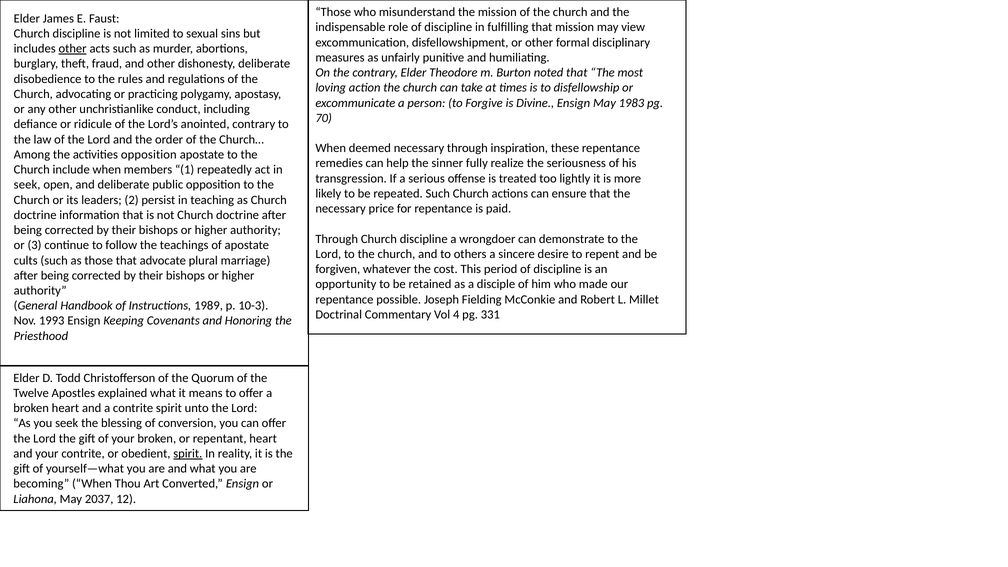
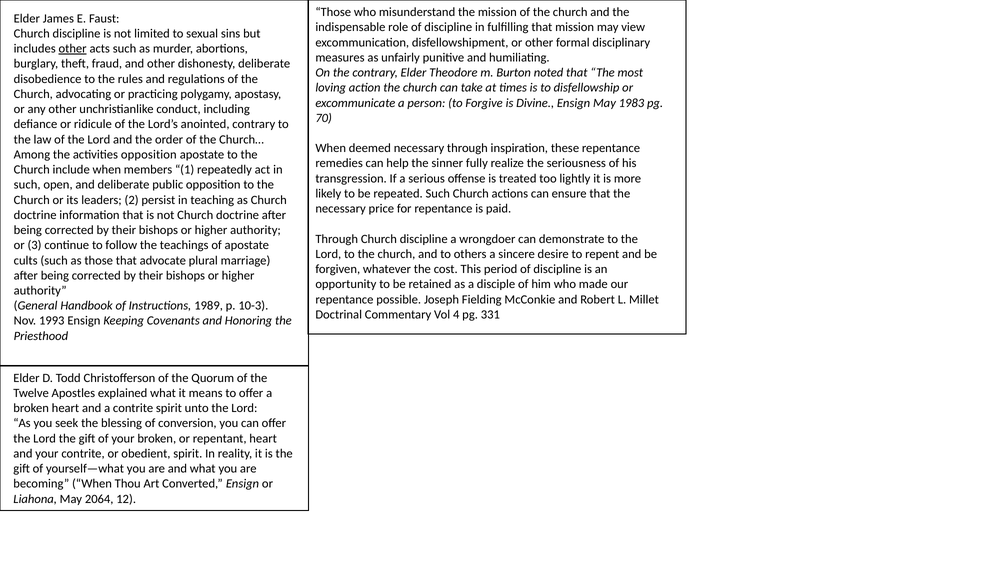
seek at (27, 185): seek -> such
spirit at (188, 453) underline: present -> none
2037: 2037 -> 2064
